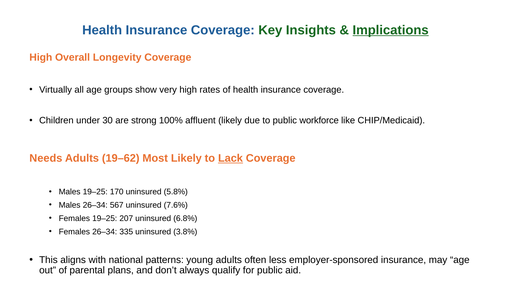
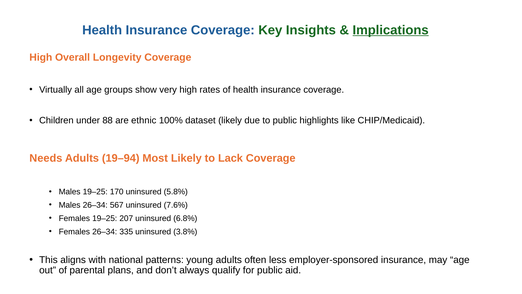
30: 30 -> 88
strong: strong -> ethnic
affluent: affluent -> dataset
workforce: workforce -> highlights
19–62: 19–62 -> 19–94
Lack underline: present -> none
